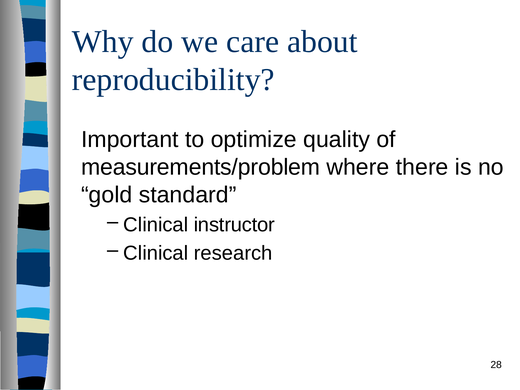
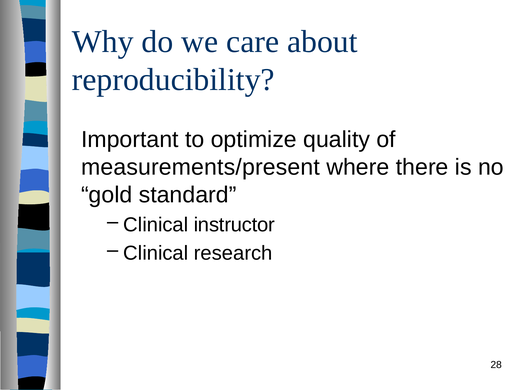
measurements/problem: measurements/problem -> measurements/present
